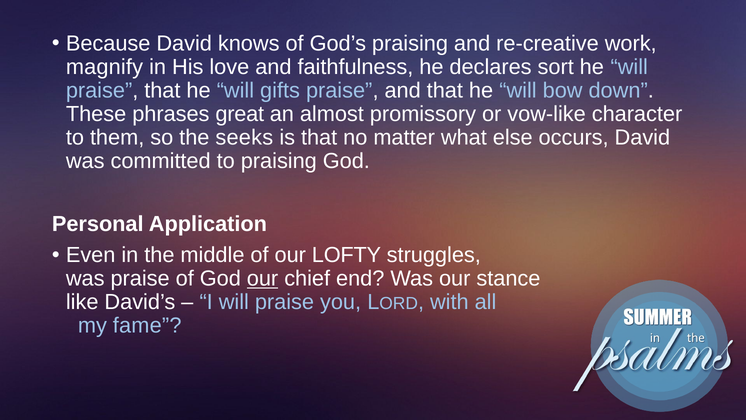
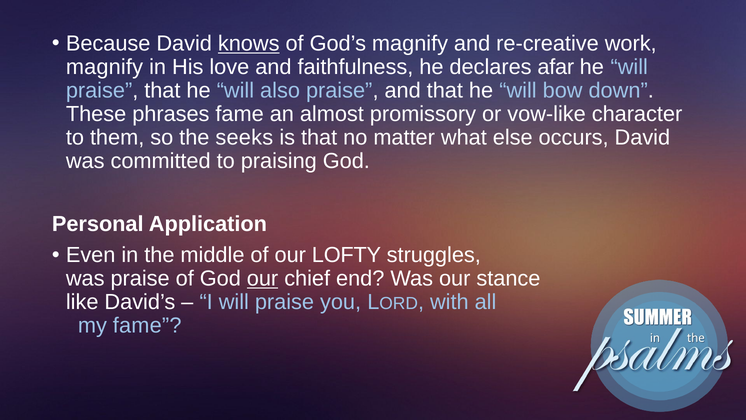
knows underline: none -> present
God’s praising: praising -> magnify
sort: sort -> afar
gifts: gifts -> also
phrases great: great -> fame
